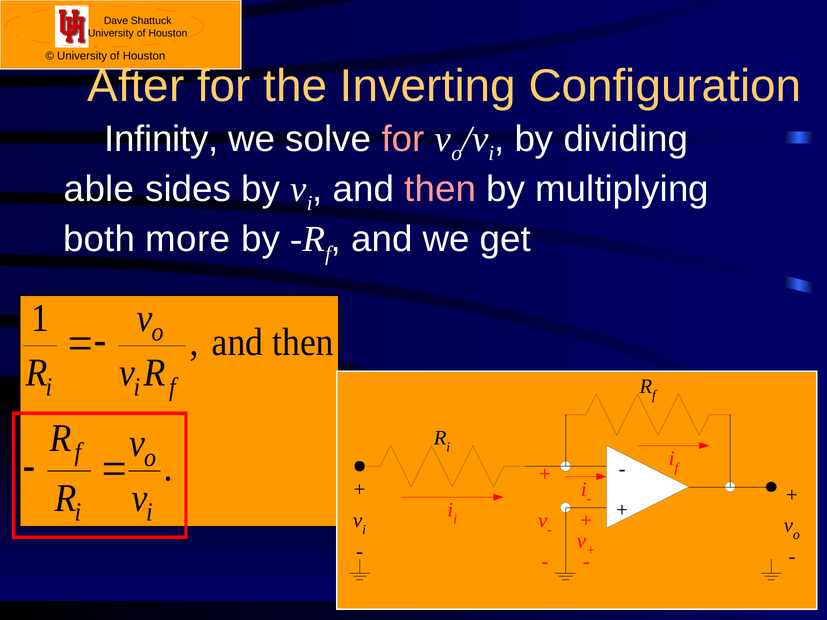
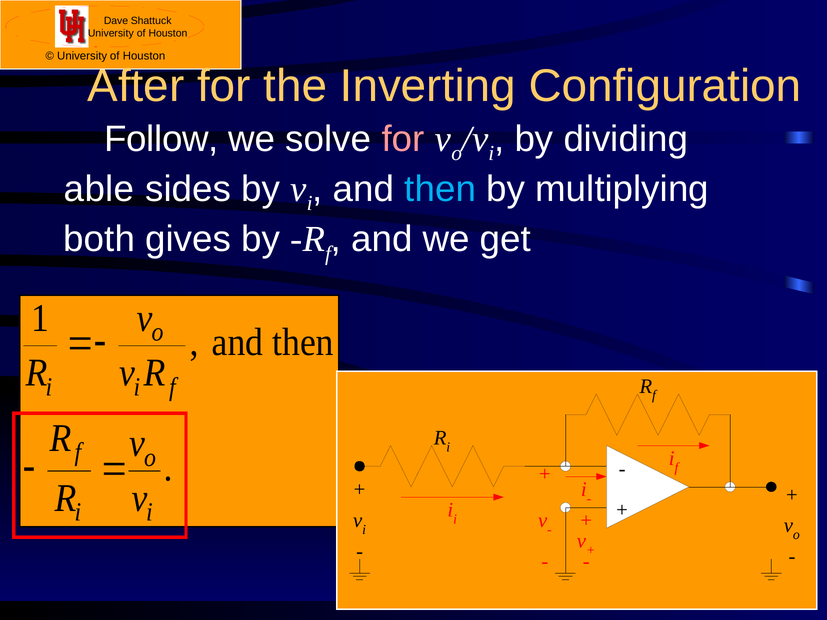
Infinity: Infinity -> Follow
then at (440, 189) colour: pink -> light blue
more: more -> gives
